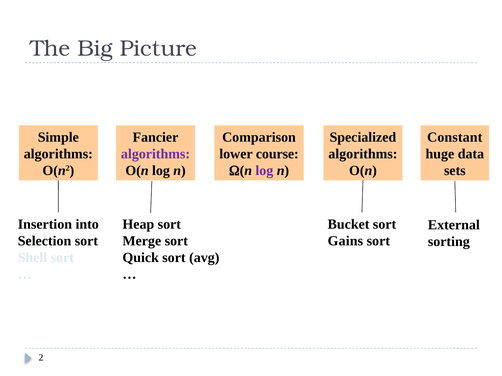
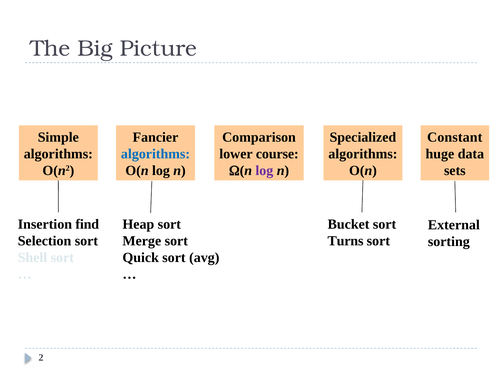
algorithms at (156, 154) colour: purple -> blue
into: into -> find
Gains: Gains -> Turns
